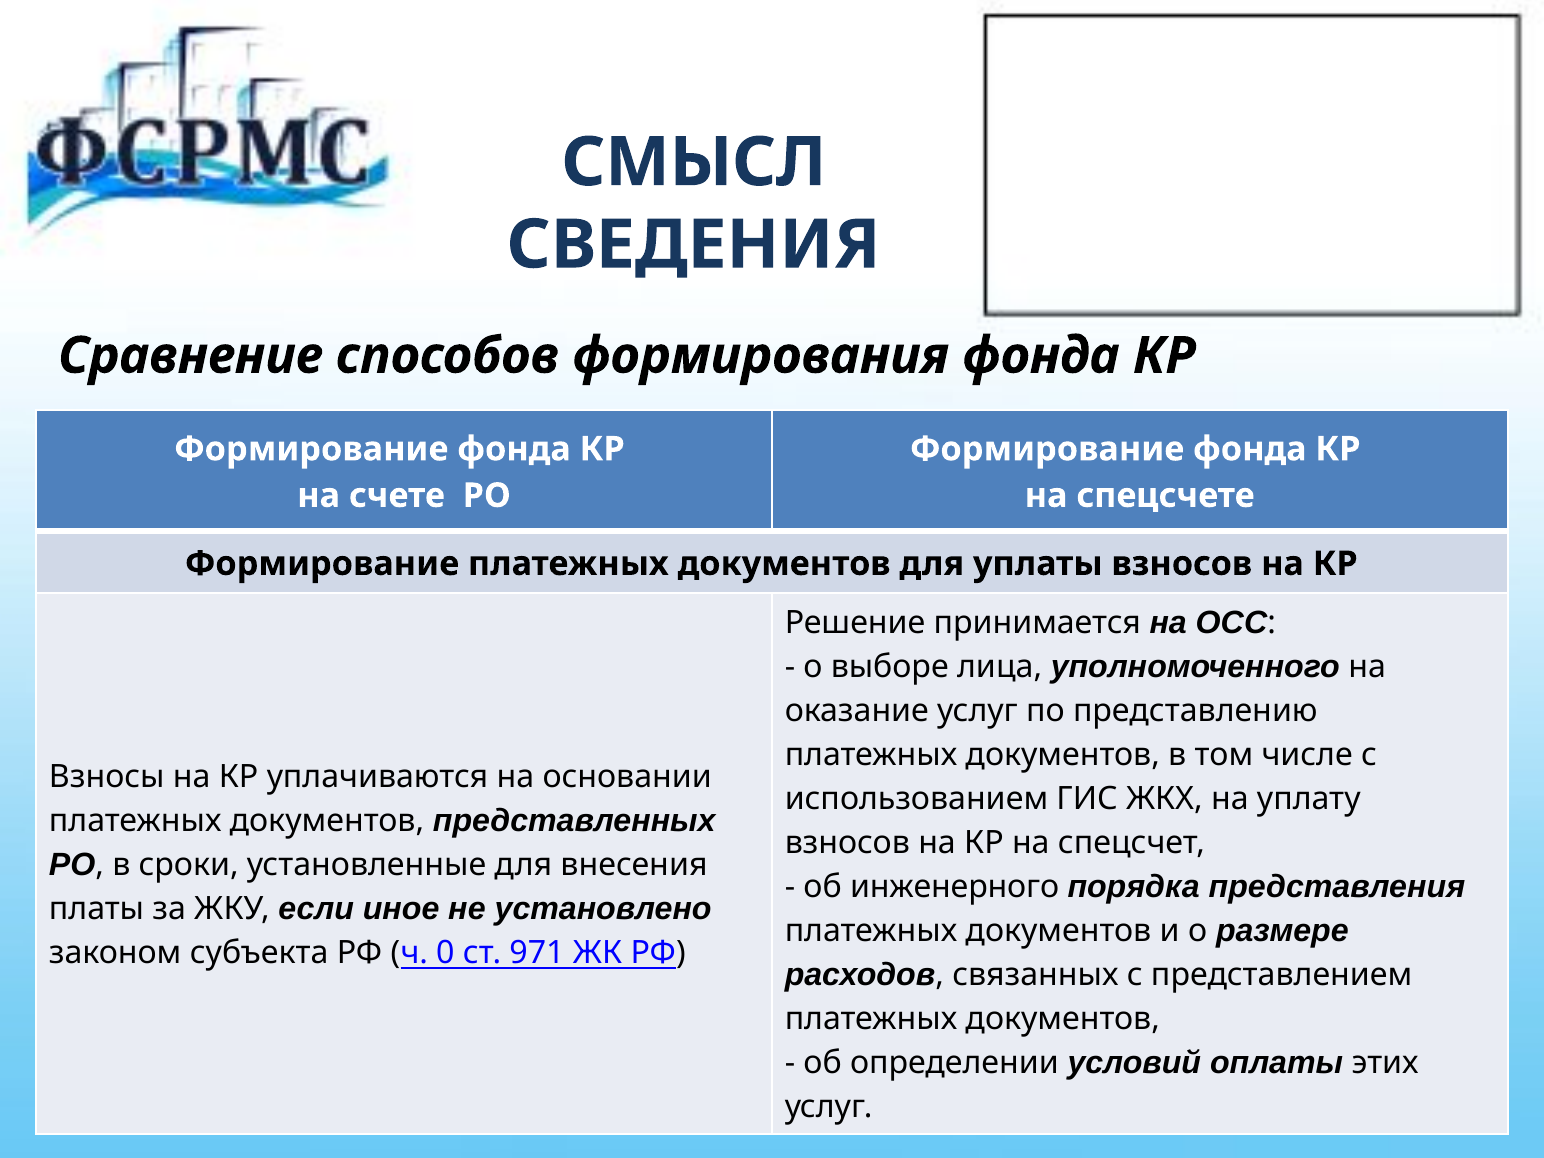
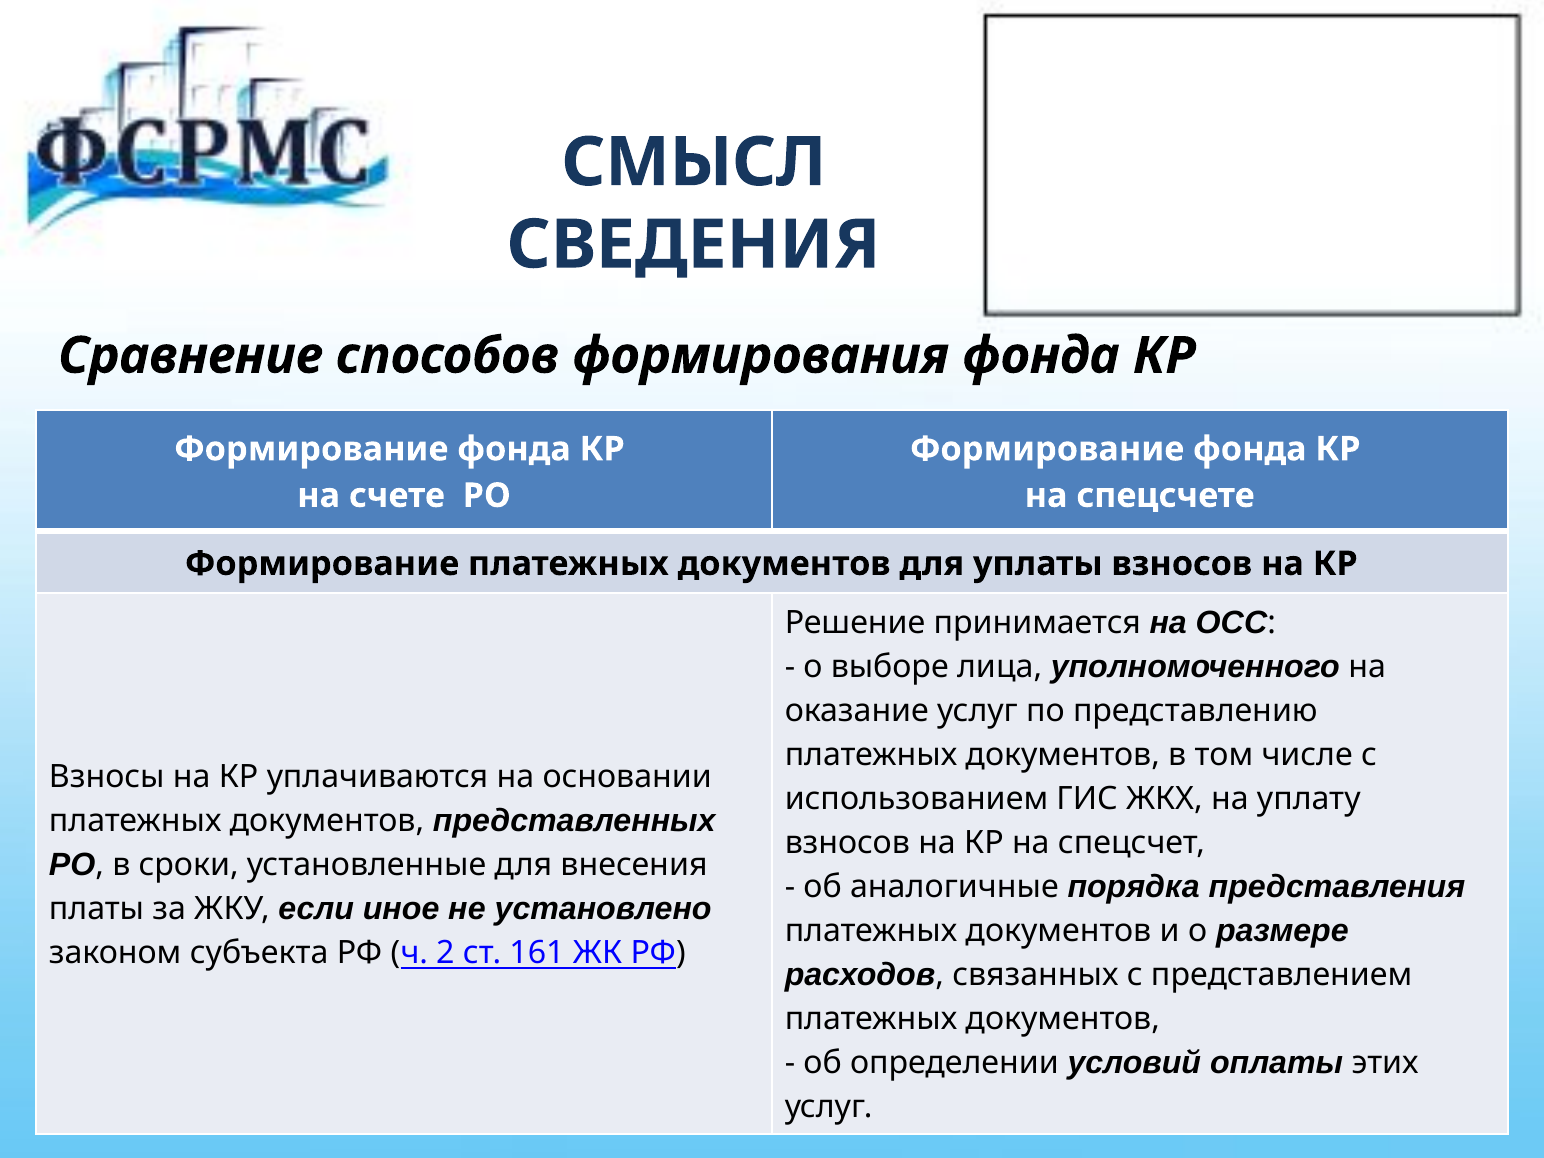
инженерного: инженерного -> аналогичные
0: 0 -> 2
971: 971 -> 161
